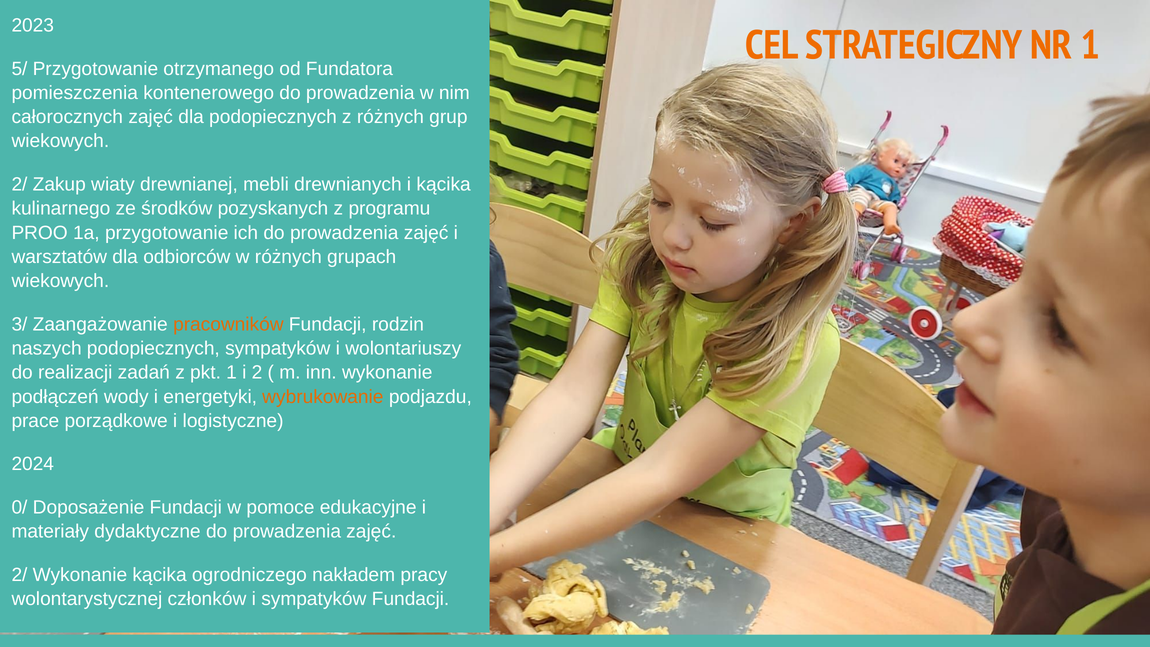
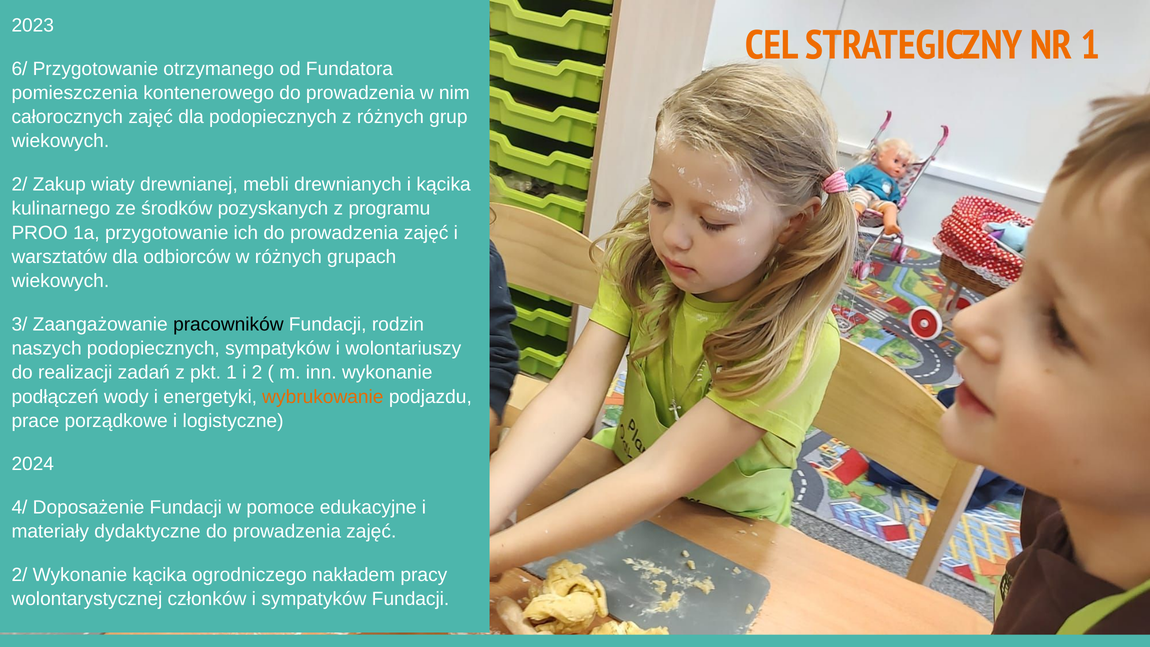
5/: 5/ -> 6/
pracowników colour: orange -> black
0/: 0/ -> 4/
